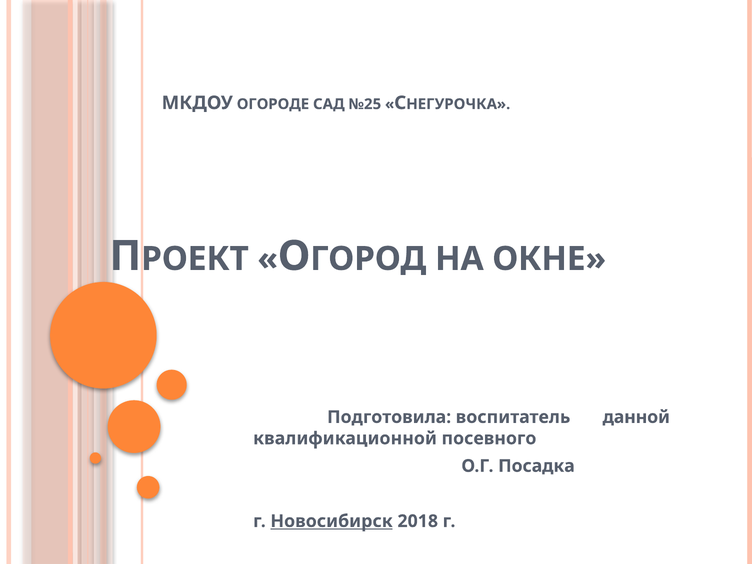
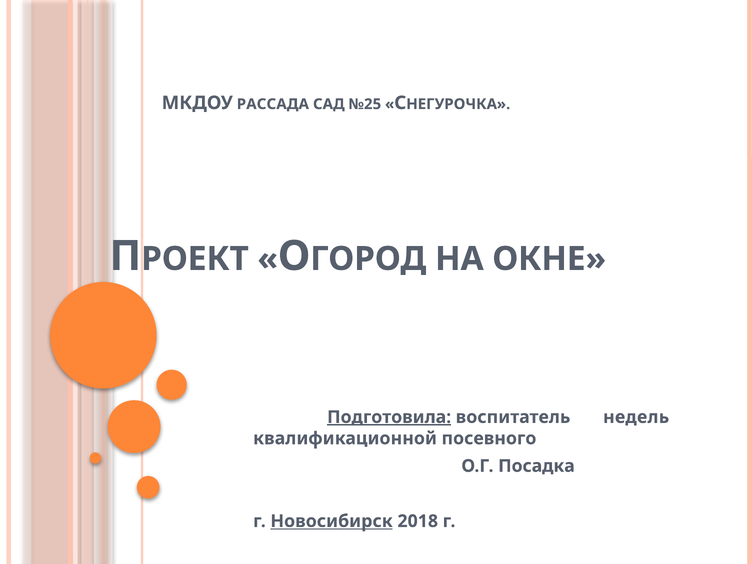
ОГОРОДЕ: ОГОРОДЕ -> РАССАДА
Подготовила underline: none -> present
данной: данной -> недель
